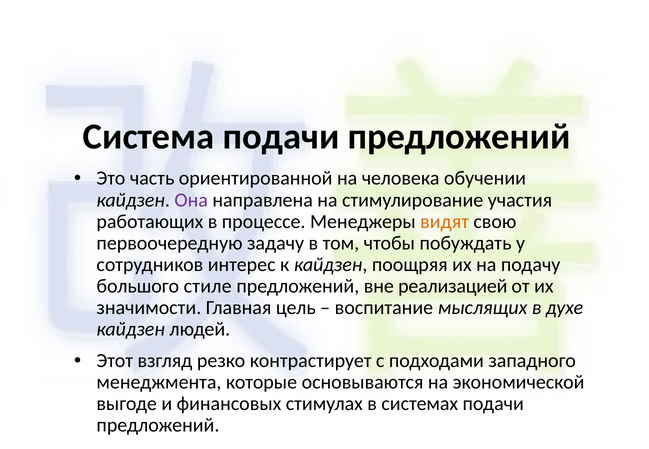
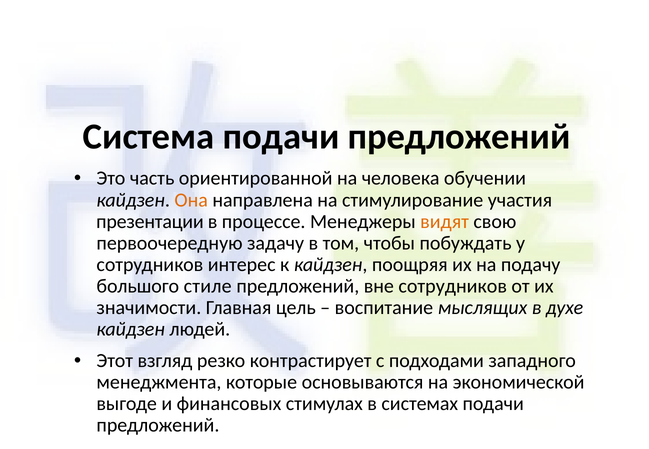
Она colour: purple -> orange
работающих: работающих -> презентации
вне реализацией: реализацией -> сотрудников
